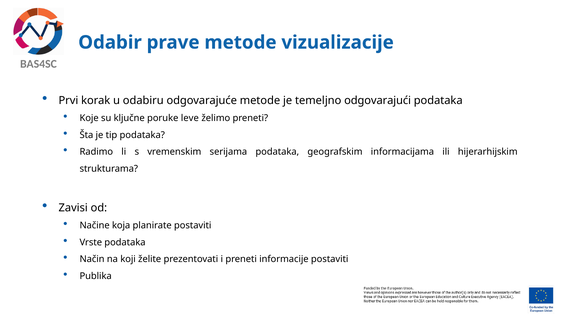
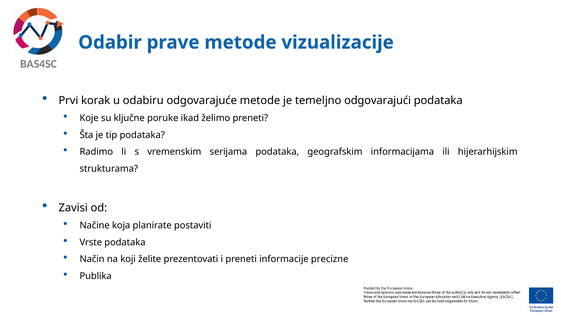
leve: leve -> ikad
informacije postaviti: postaviti -> precizne
